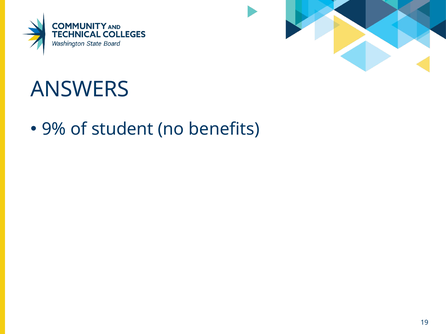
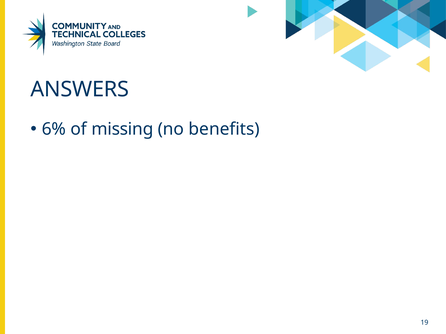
9%: 9% -> 6%
student: student -> missing
